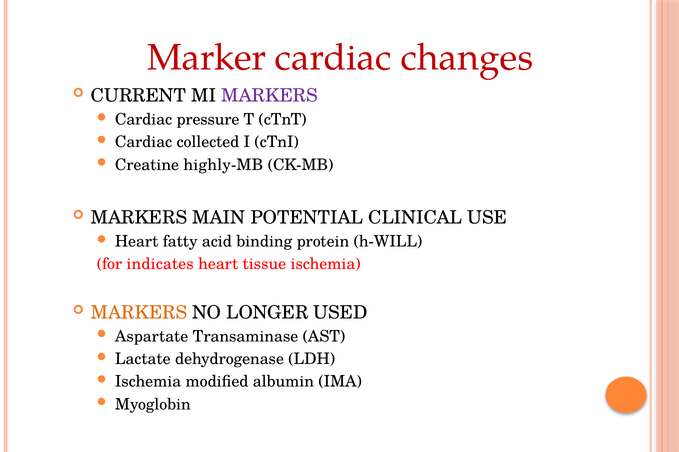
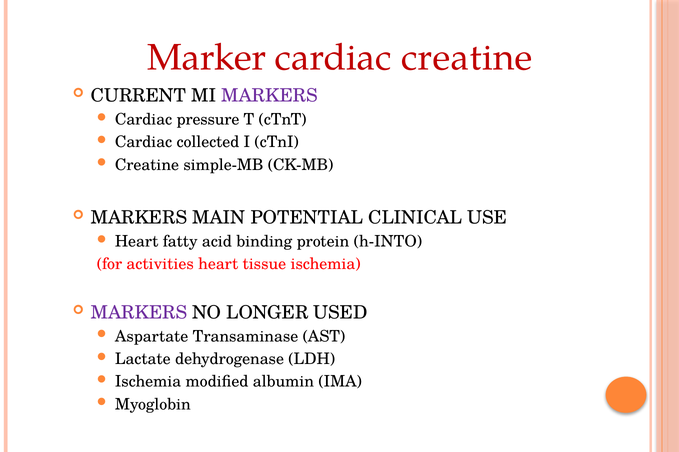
cardiac changes: changes -> creatine
highly-MB: highly-MB -> simple-MB
h-WILL: h-WILL -> h-INTO
indicates: indicates -> activities
MARKERS at (139, 313) colour: orange -> purple
